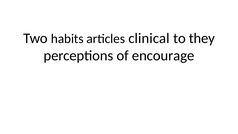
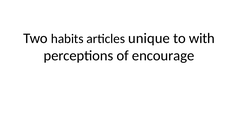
clinical: clinical -> unique
they: they -> with
